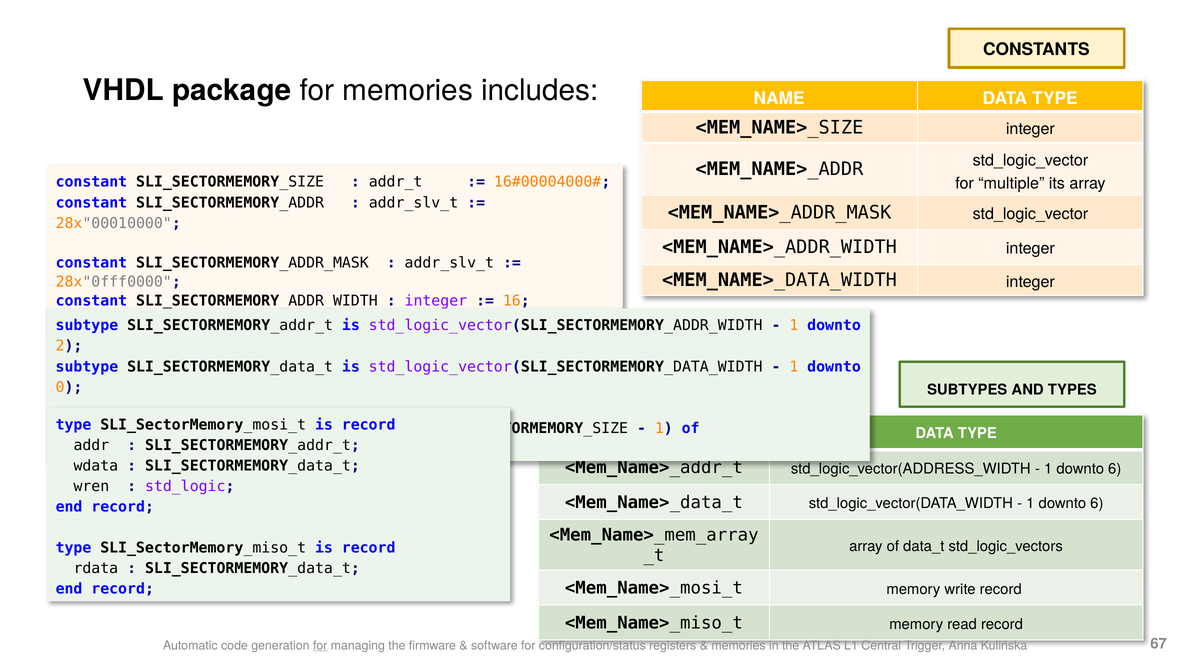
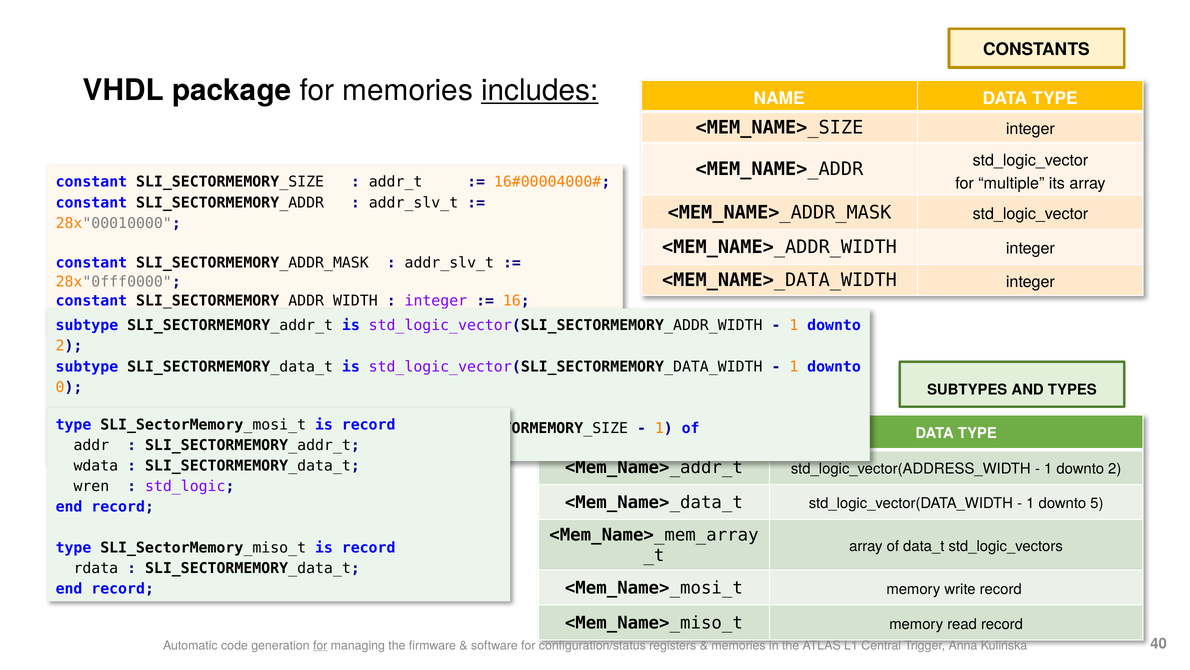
includes underline: none -> present
6 at (1115, 468): 6 -> 2
6 at (1097, 503): 6 -> 5
67: 67 -> 40
